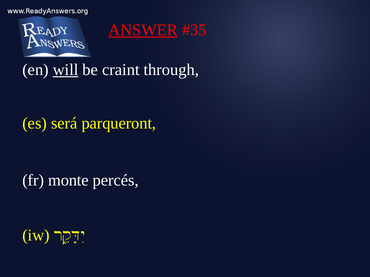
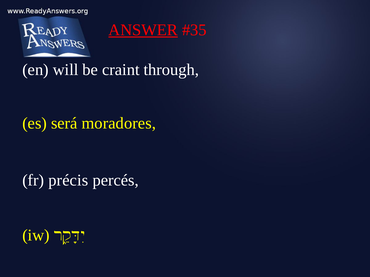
will underline: present -> none
parqueront: parqueront -> moradores
monte: monte -> précis
